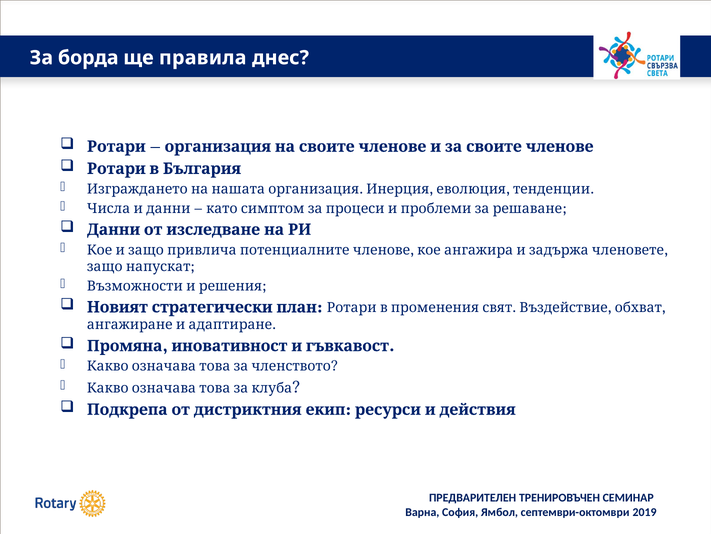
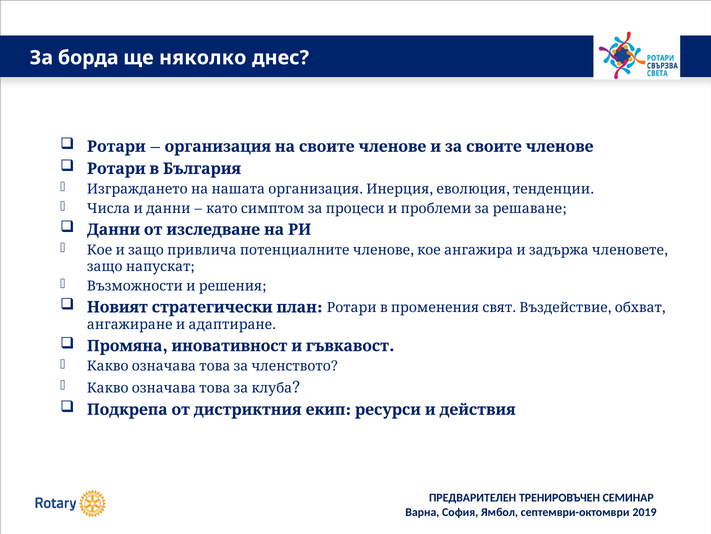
правила: правила -> няколко
